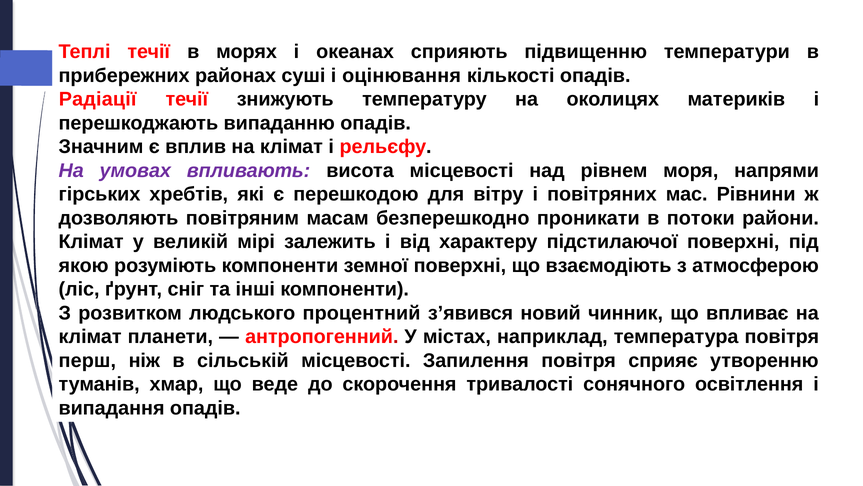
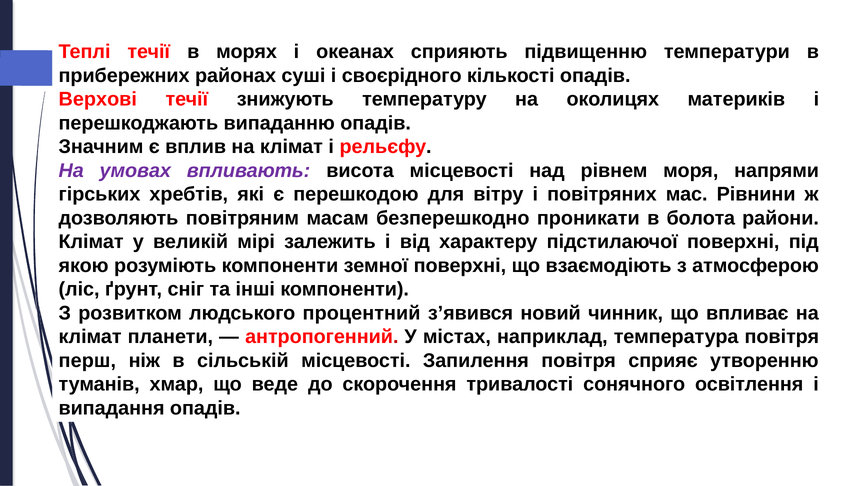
оцінювання: оцінювання -> своєрідного
Радіації: Радіації -> Верхові
потоки: потоки -> болота
